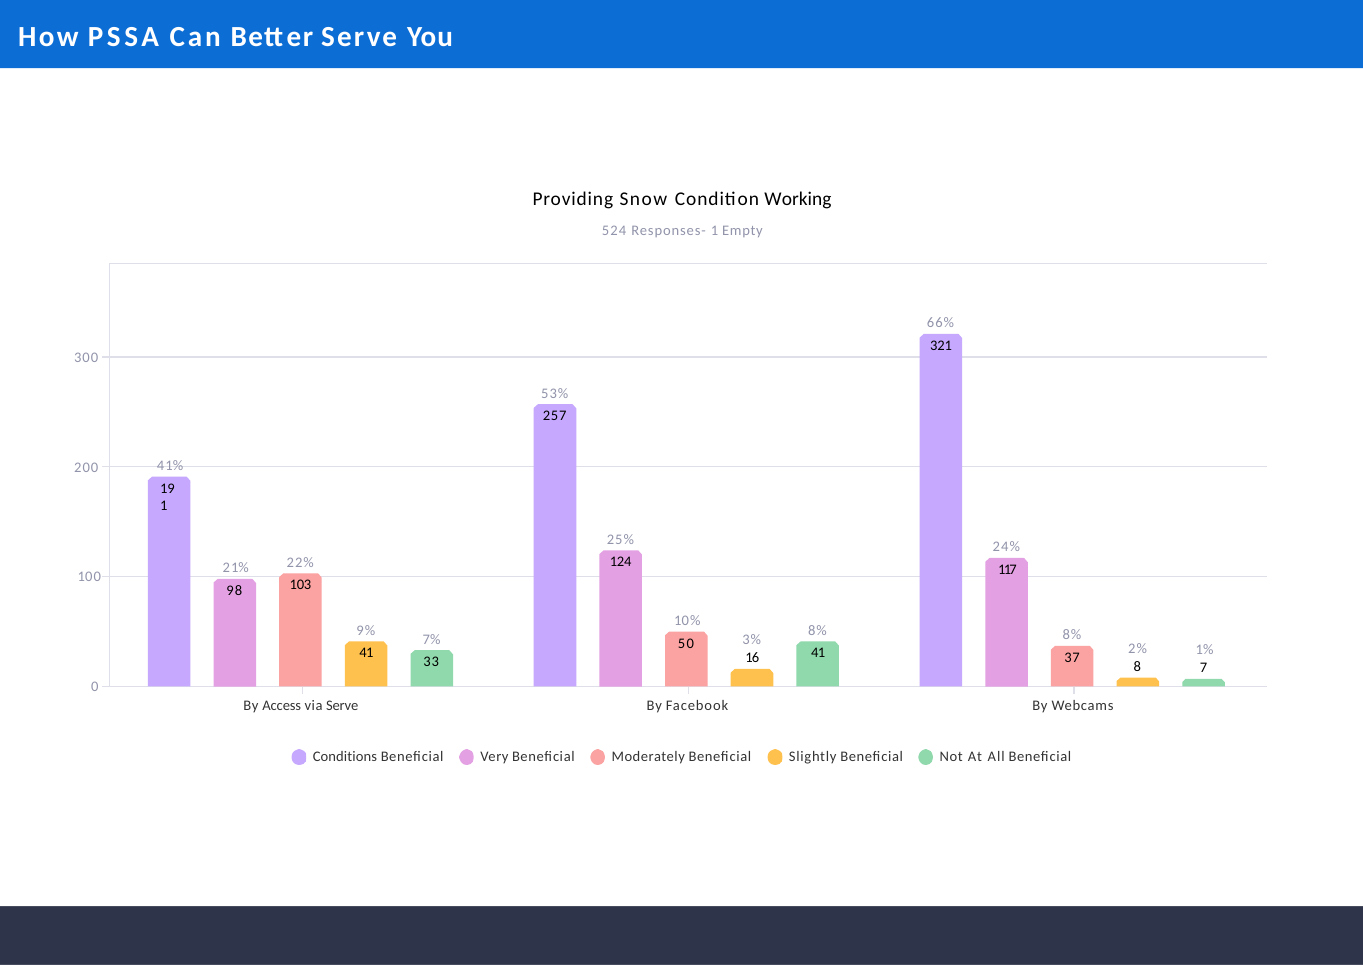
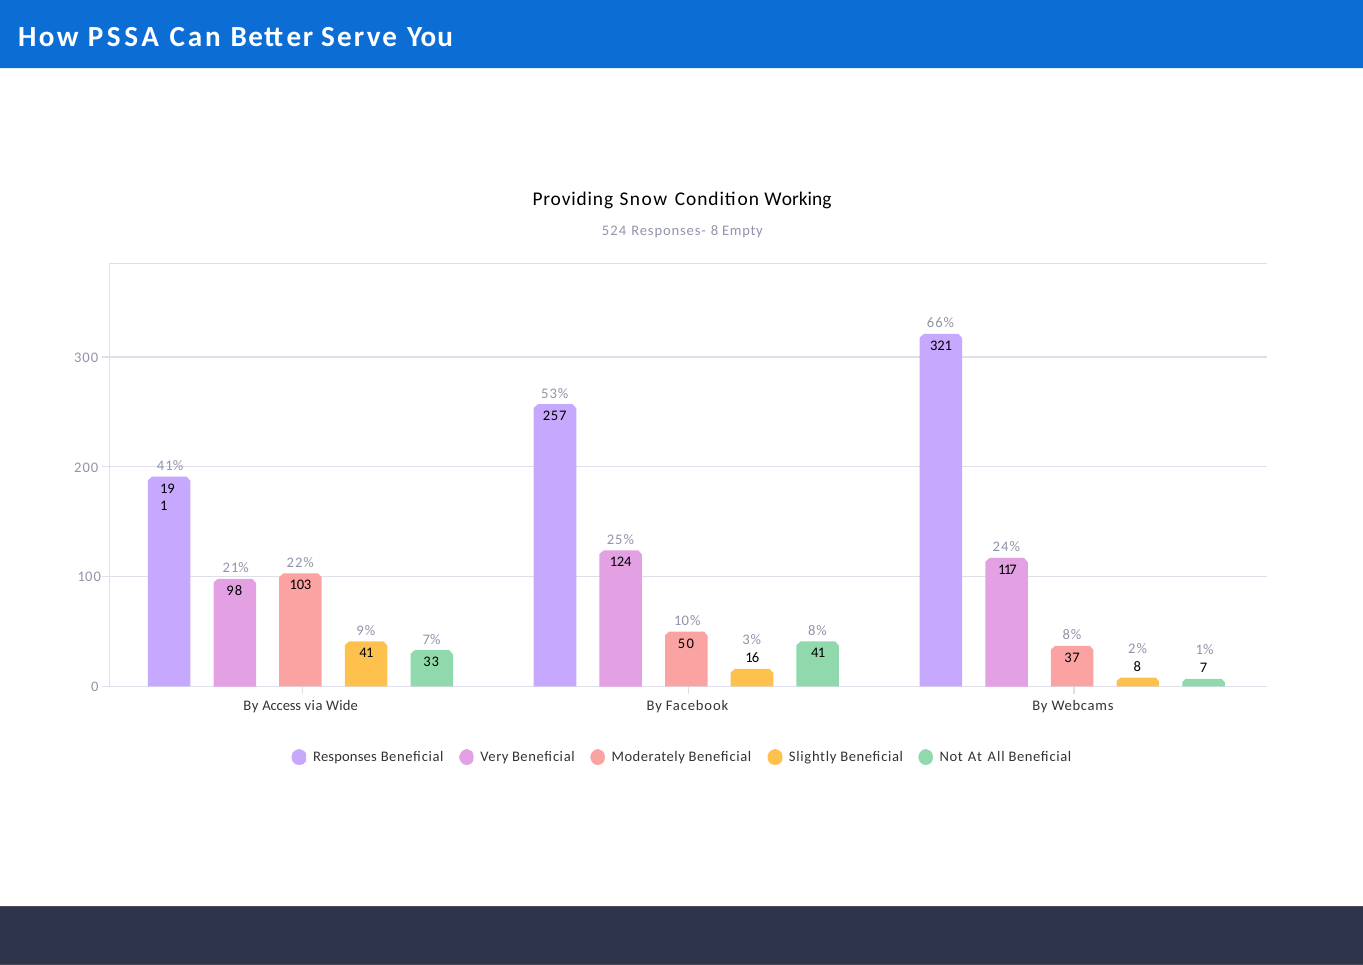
Responses- 1: 1 -> 8
via Serve: Serve -> Wide
Conditions: Conditions -> Responses
